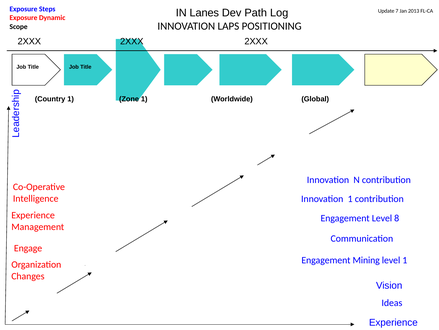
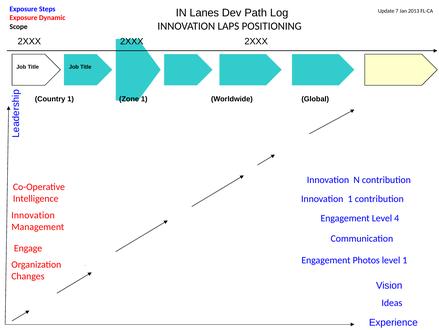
Experience at (33, 215): Experience -> Innovation
8: 8 -> 4
Mining: Mining -> Photos
